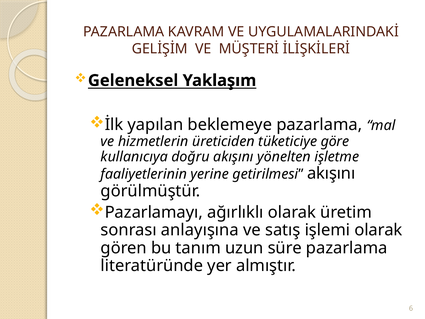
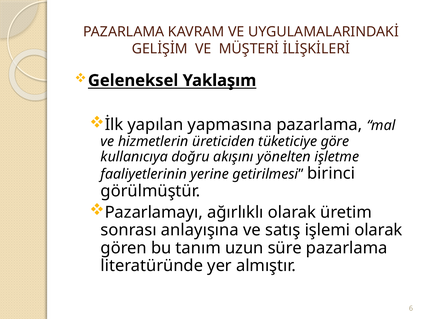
beklemeye: beklemeye -> yapmasına
getirilmesi akışını: akışını -> birinci
